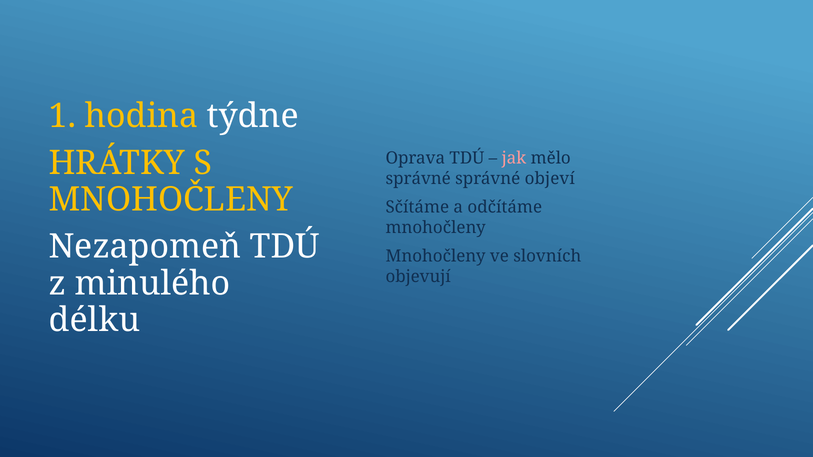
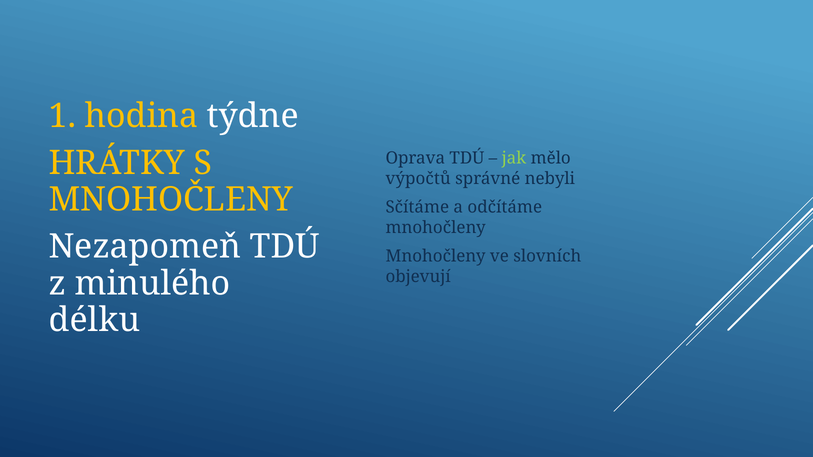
jak colour: pink -> light green
správné at (418, 179): správné -> výpočtů
objeví: objeví -> nebyli
